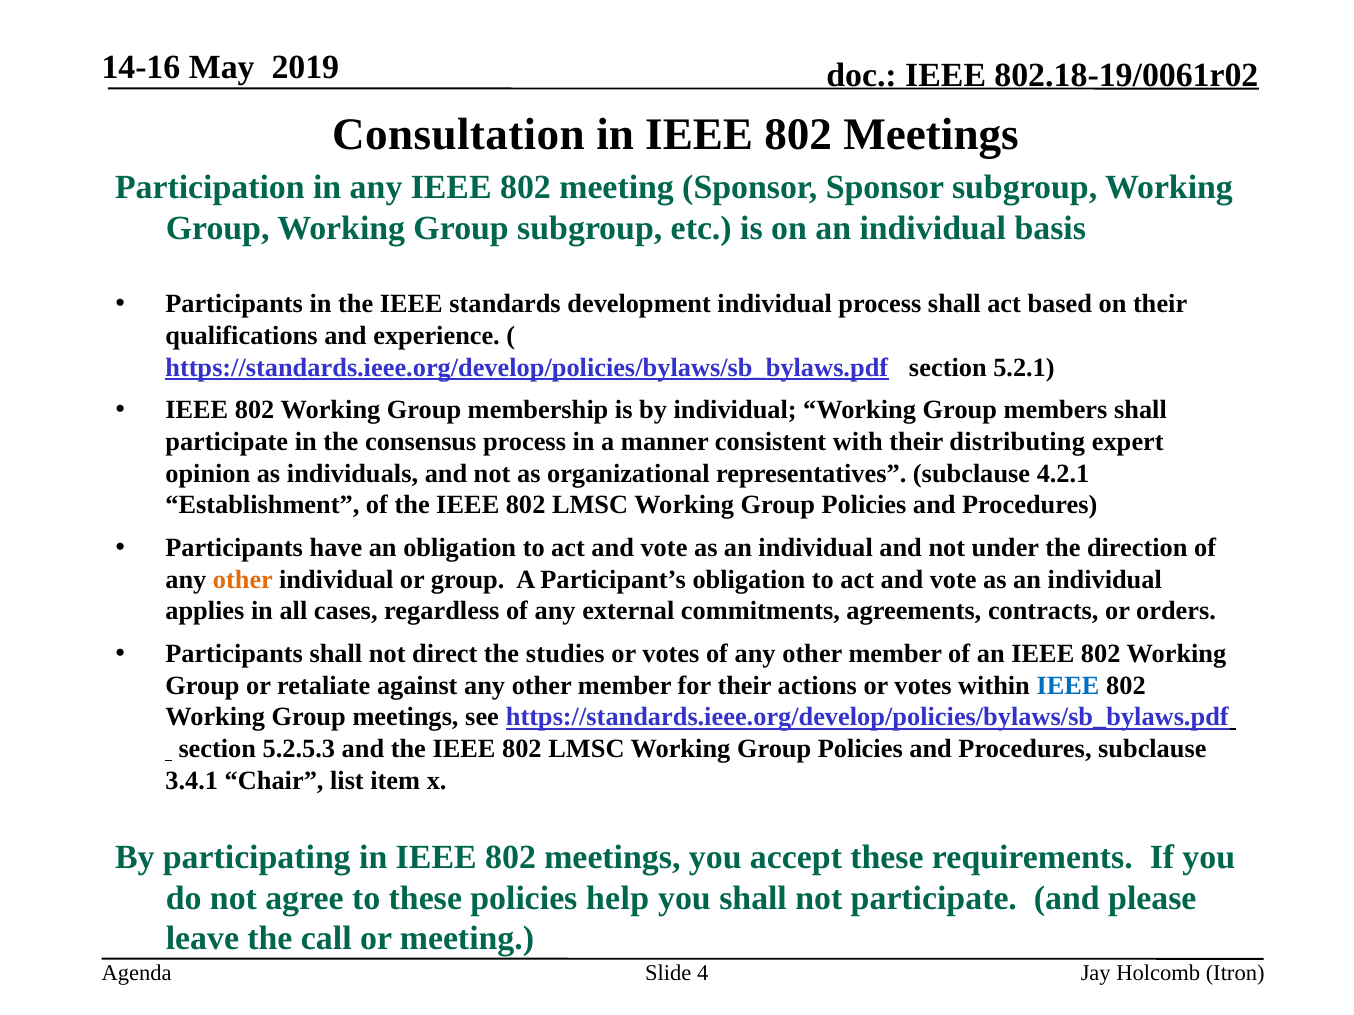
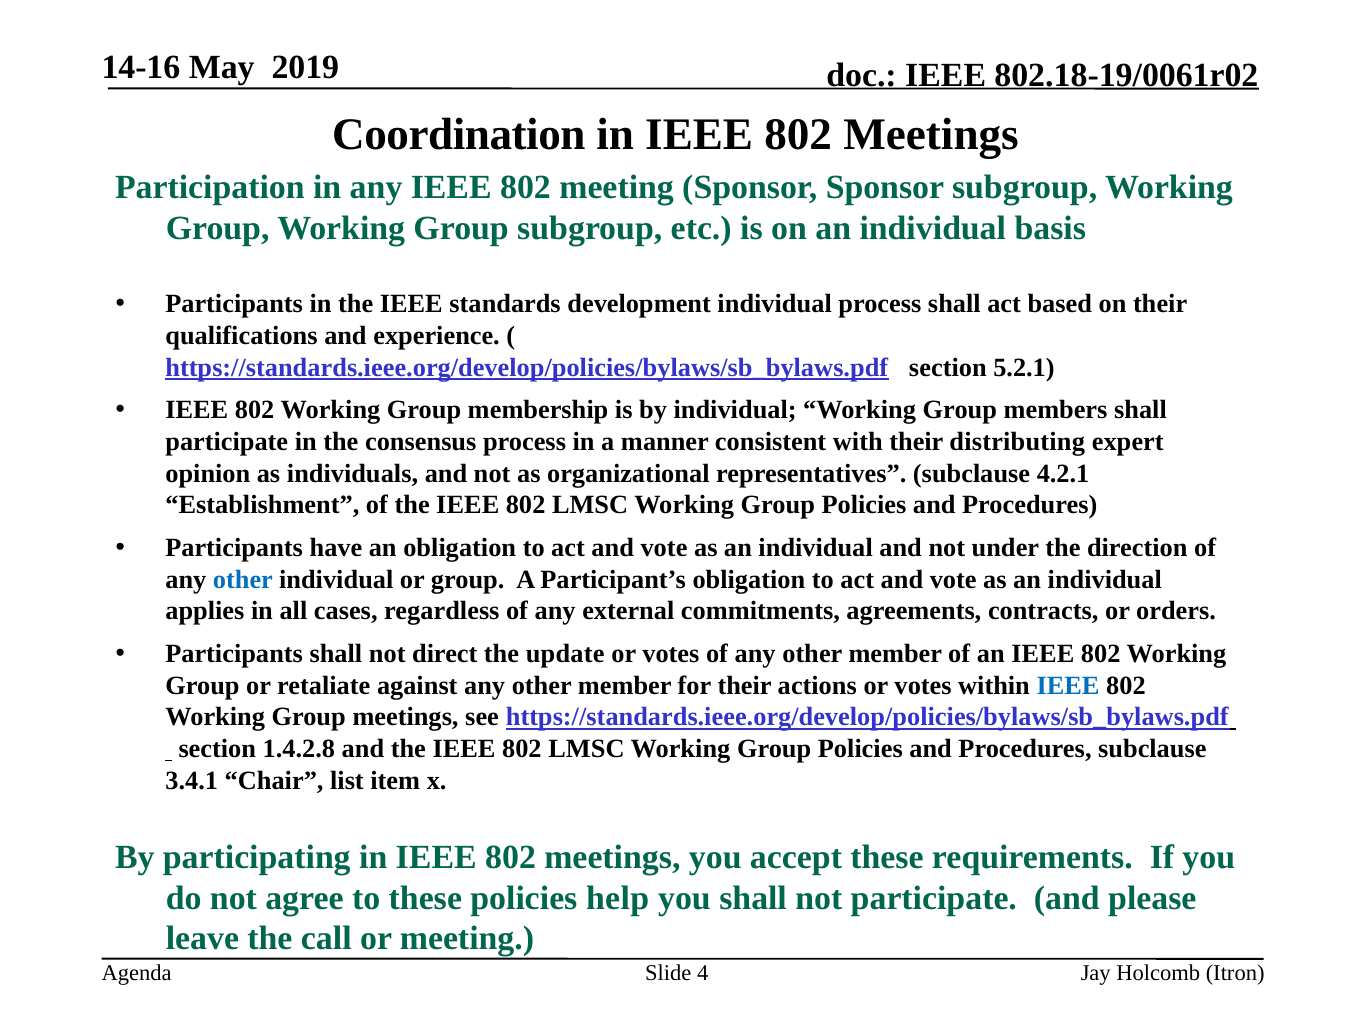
Consultation: Consultation -> Coordination
other at (243, 580) colour: orange -> blue
studies: studies -> update
5.2.5.3: 5.2.5.3 -> 1.4.2.8
